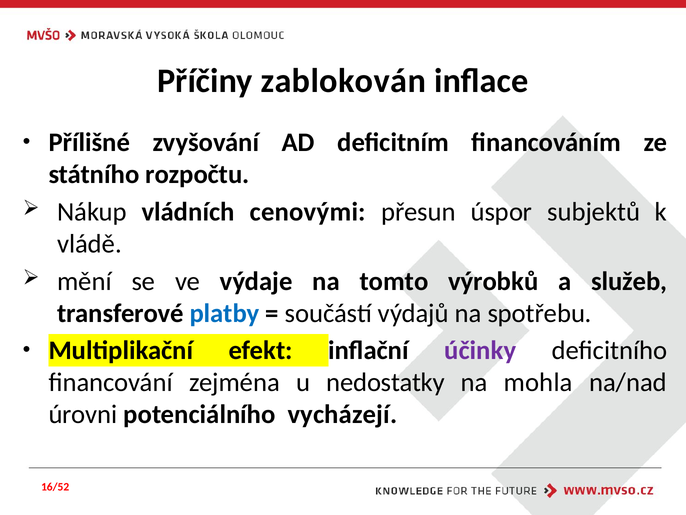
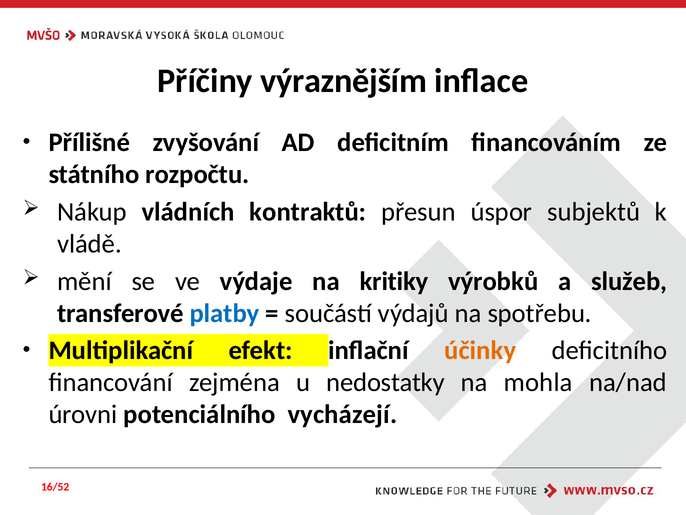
zablokován: zablokován -> výraznějším
cenovými: cenovými -> kontraktů
tomto: tomto -> kritiky
účinky colour: purple -> orange
